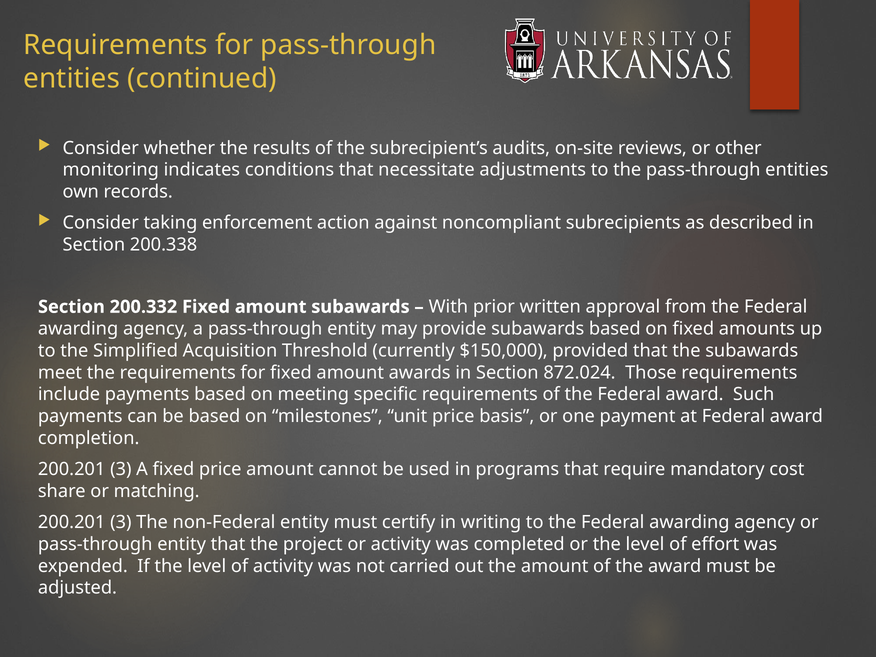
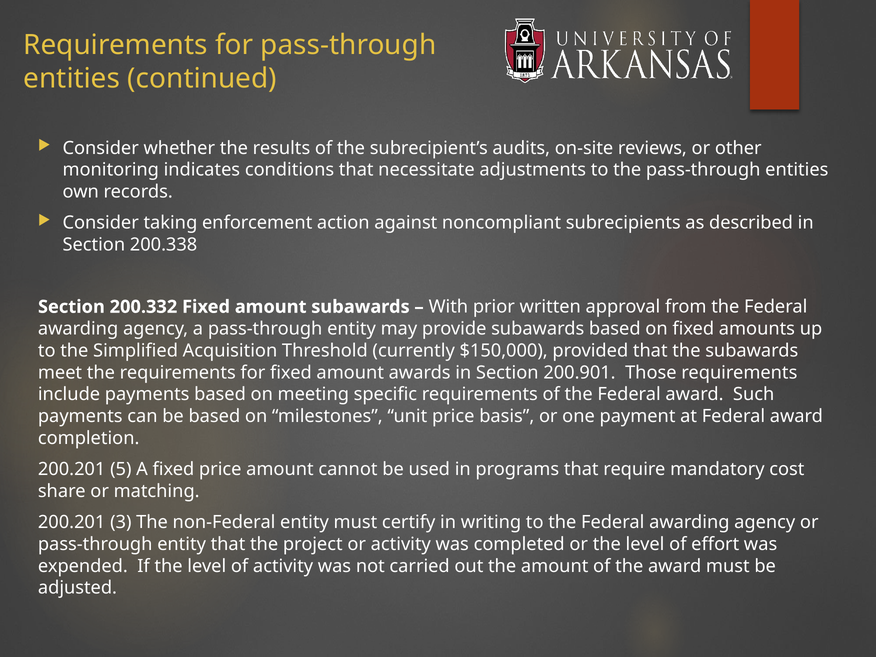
872.024: 872.024 -> 200.901
3 at (121, 469): 3 -> 5
